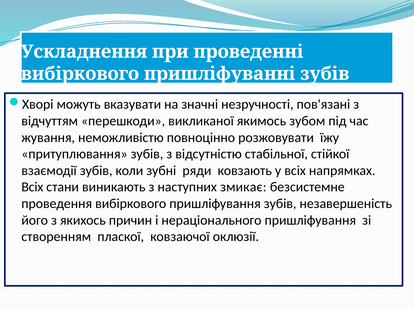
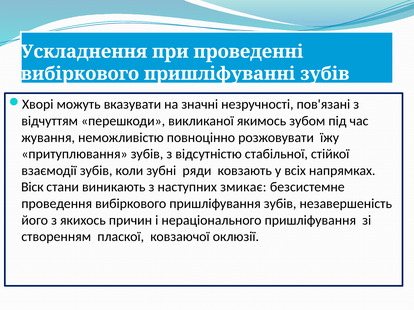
Всіх at (32, 187): Всіх -> Віск
